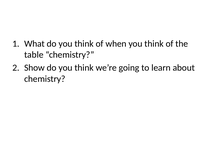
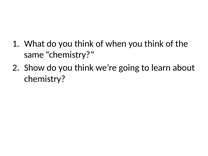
table: table -> same
